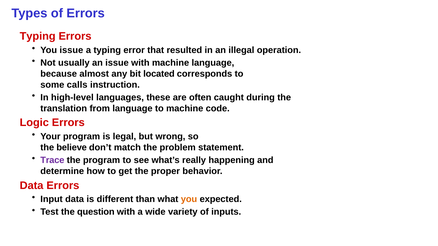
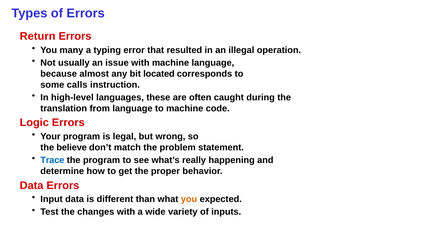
Typing at (38, 36): Typing -> Return
You issue: issue -> many
Trace colour: purple -> blue
question: question -> changes
